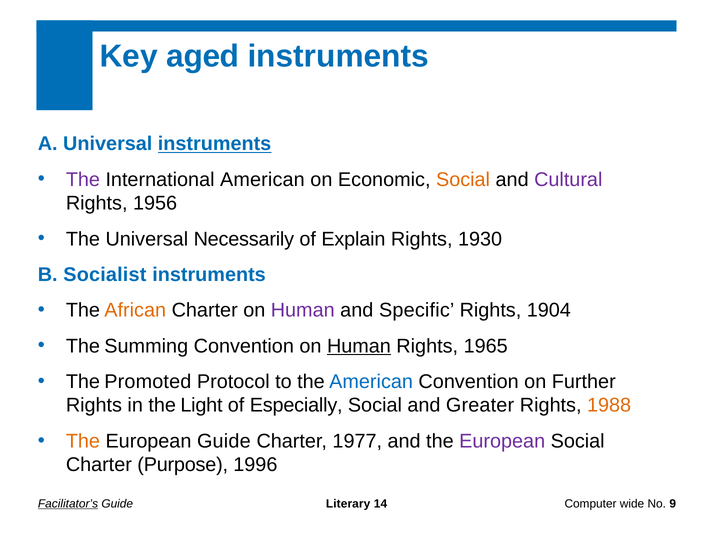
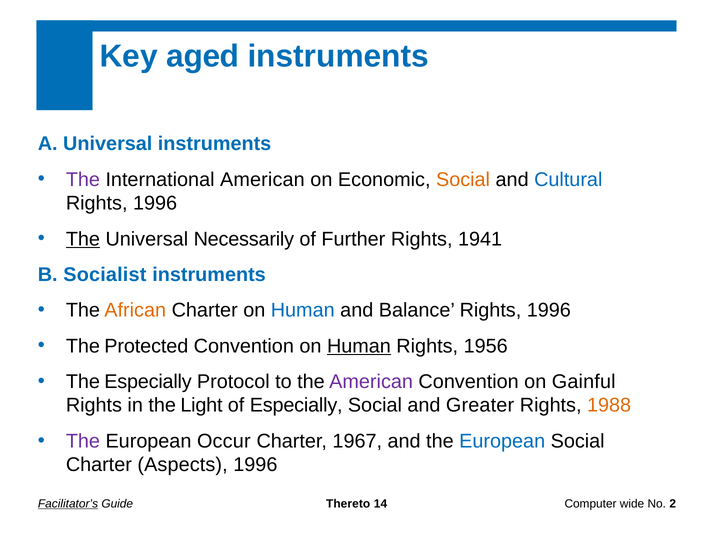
instruments at (215, 144) underline: present -> none
Cultural colour: purple -> blue
1956 at (155, 203): 1956 -> 1996
The at (83, 239) underline: none -> present
Explain: Explain -> Further
1930: 1930 -> 1941
Human at (303, 310) colour: purple -> blue
Specific: Specific -> Balance
1904 at (549, 310): 1904 -> 1996
Summing: Summing -> Protected
1965: 1965 -> 1956
The Promoted: Promoted -> Especially
American at (371, 381) colour: blue -> purple
Further: Further -> Gainful
The at (83, 441) colour: orange -> purple
European Guide: Guide -> Occur
1977: 1977 -> 1967
European at (502, 441) colour: purple -> blue
Purpose: Purpose -> Aspects
Literary: Literary -> Thereto
9: 9 -> 2
